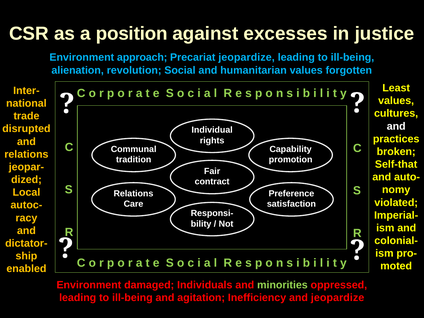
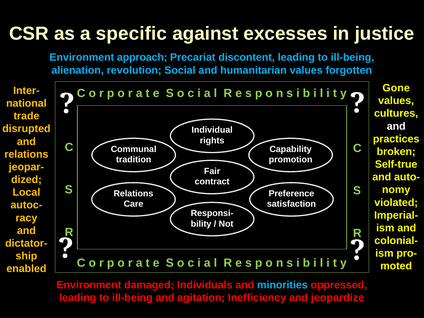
position: position -> specific
Precariat jeopardize: jeopardize -> discontent
Least: Least -> Gone
Self-that: Self-that -> Self-true
minorities colour: light green -> light blue
